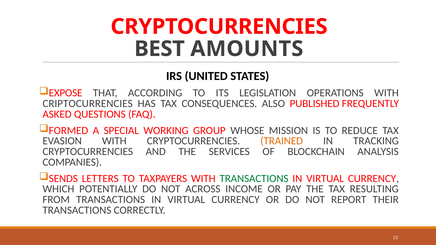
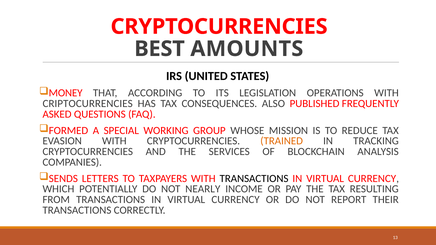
EXPOSE: EXPOSE -> MONEY
TRANSACTIONS at (254, 179) colour: green -> black
ACROSS: ACROSS -> NEARLY
